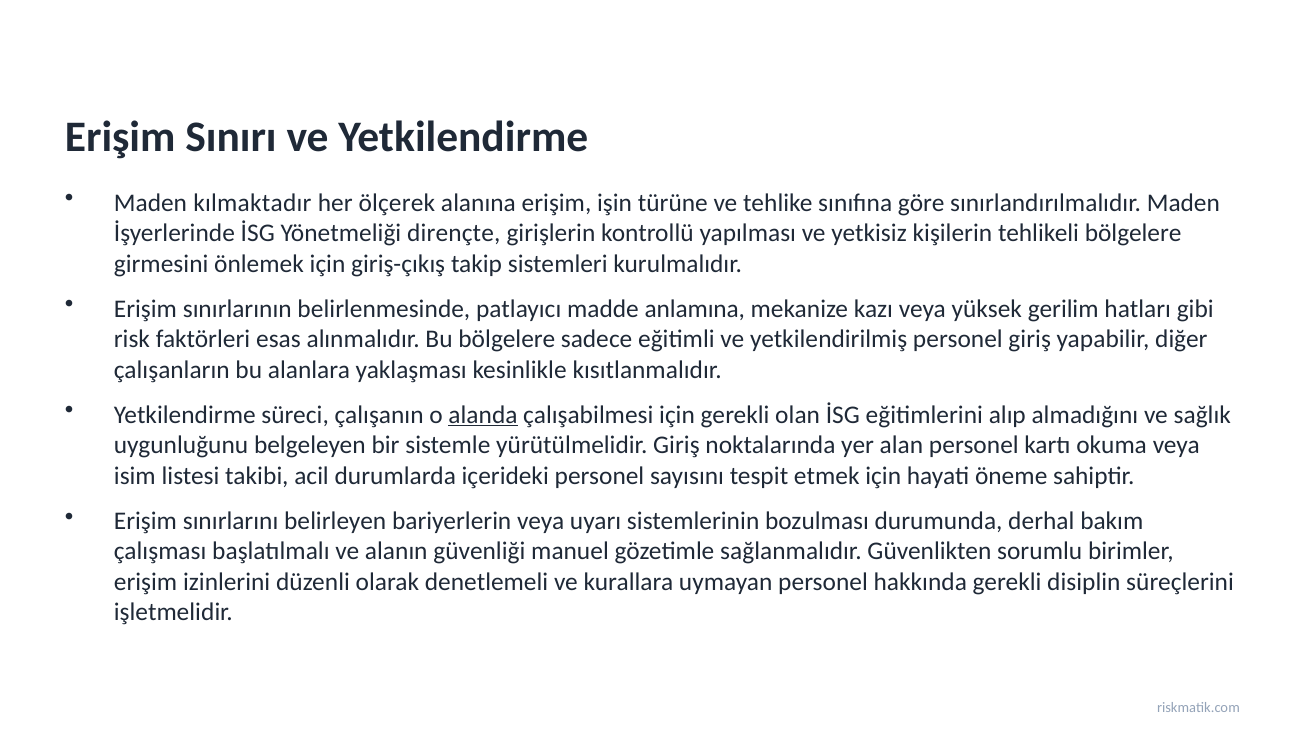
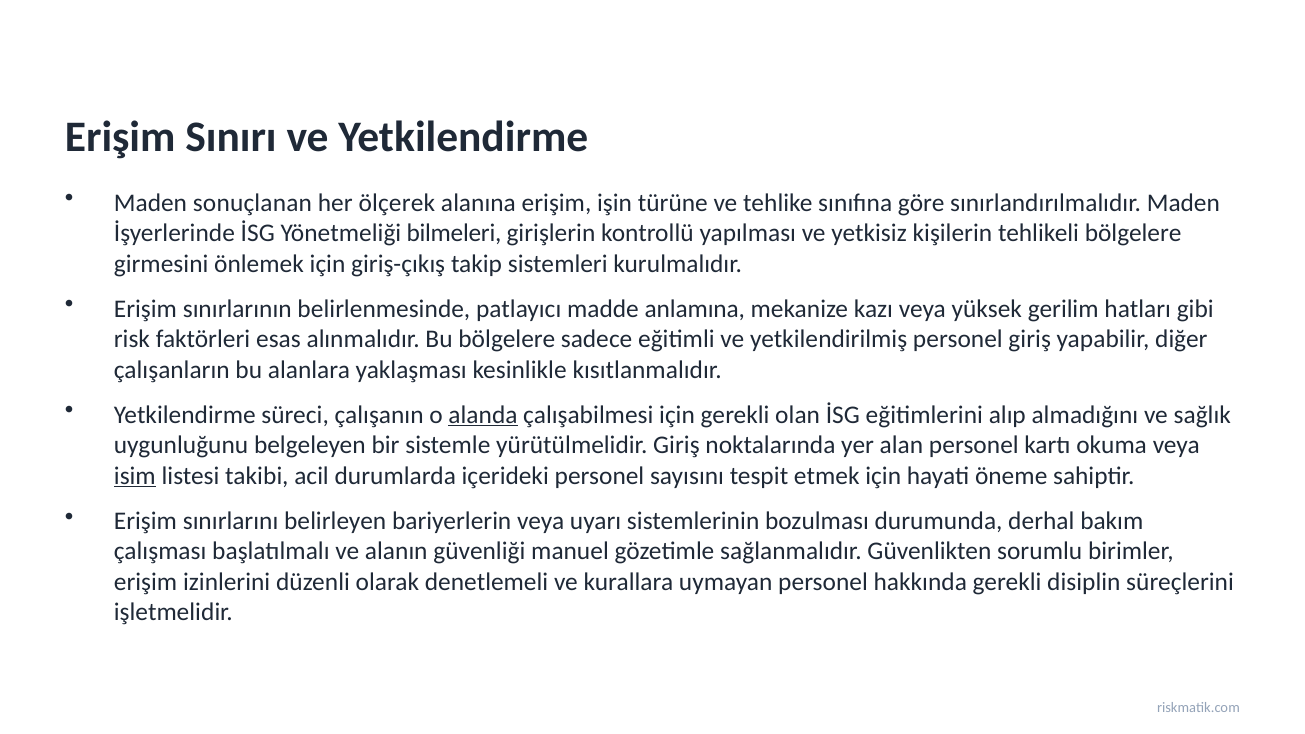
kılmaktadır: kılmaktadır -> sonuçlanan
dirençte: dirençte -> bilmeleri
isim underline: none -> present
